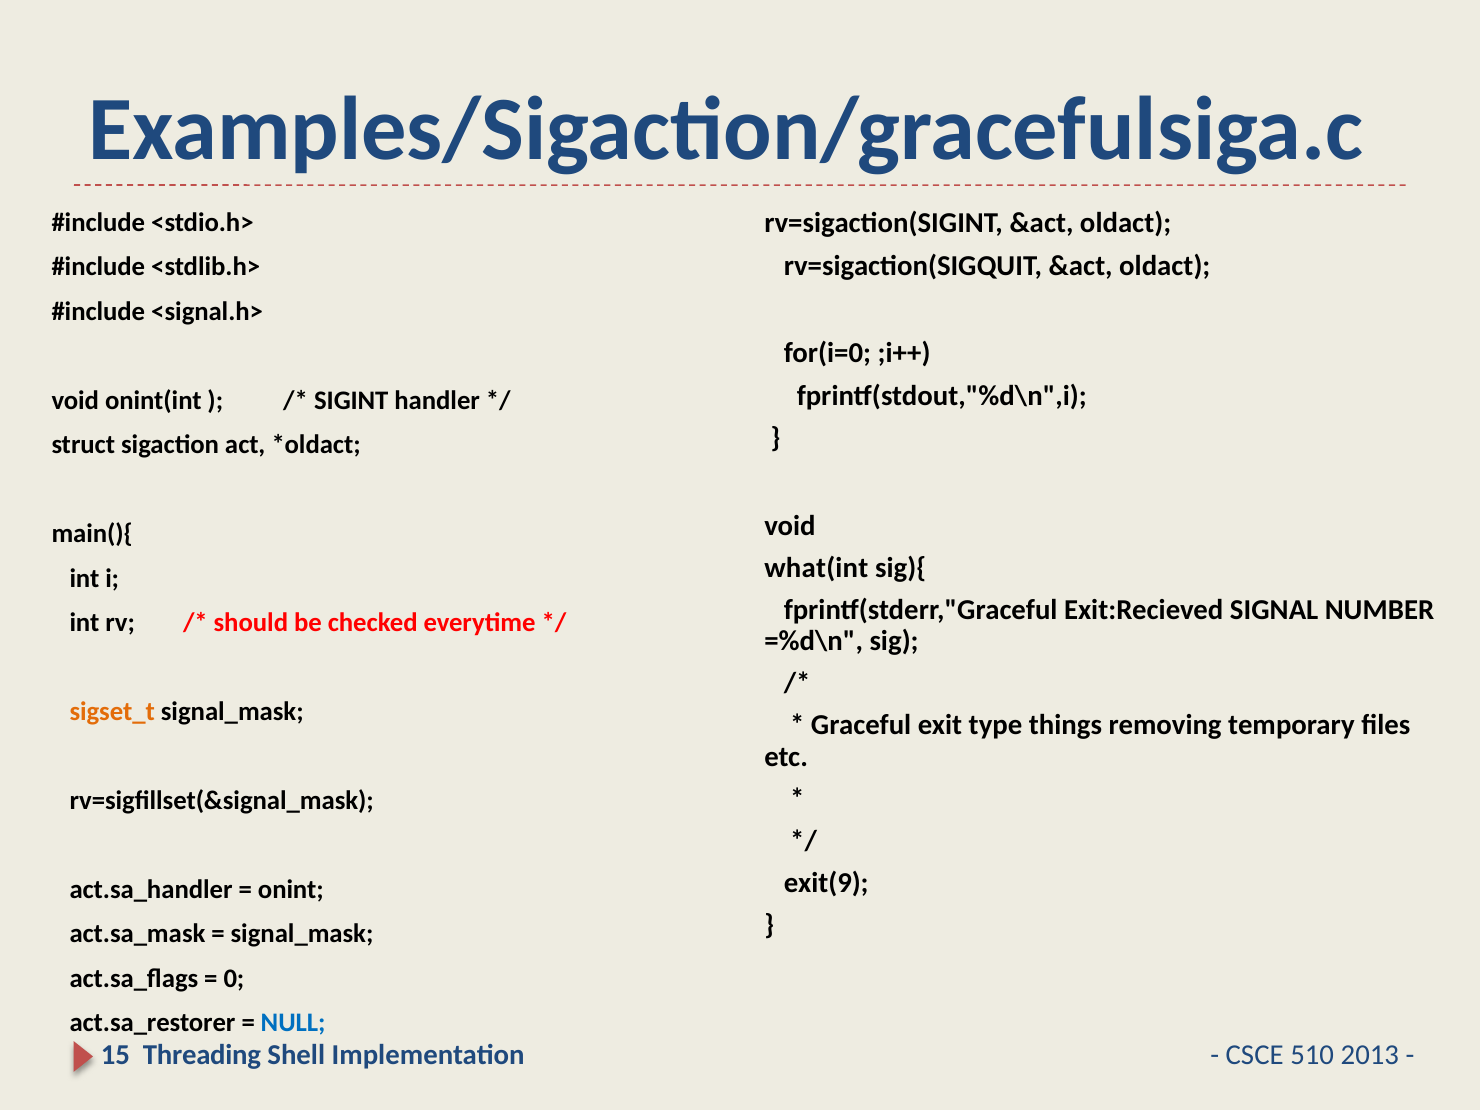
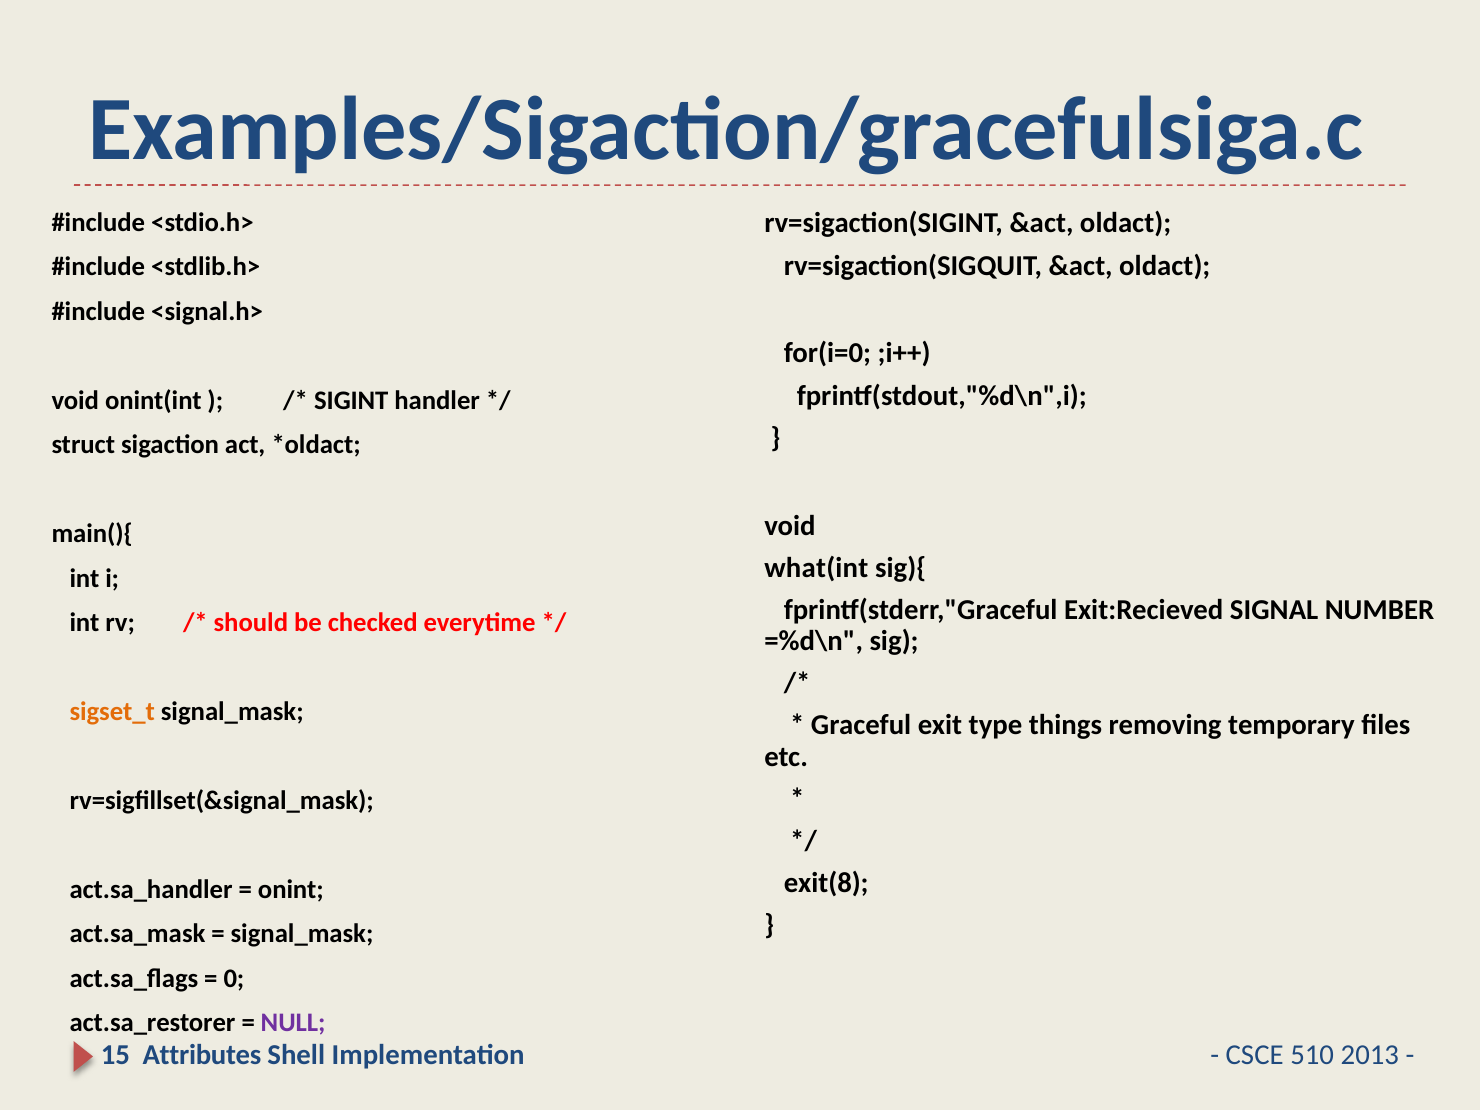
exit(9: exit(9 -> exit(8
NULL colour: blue -> purple
Threading: Threading -> Attributes
